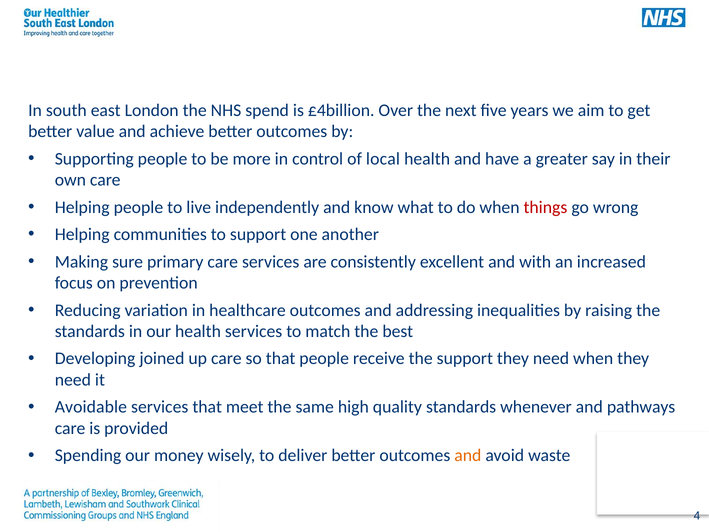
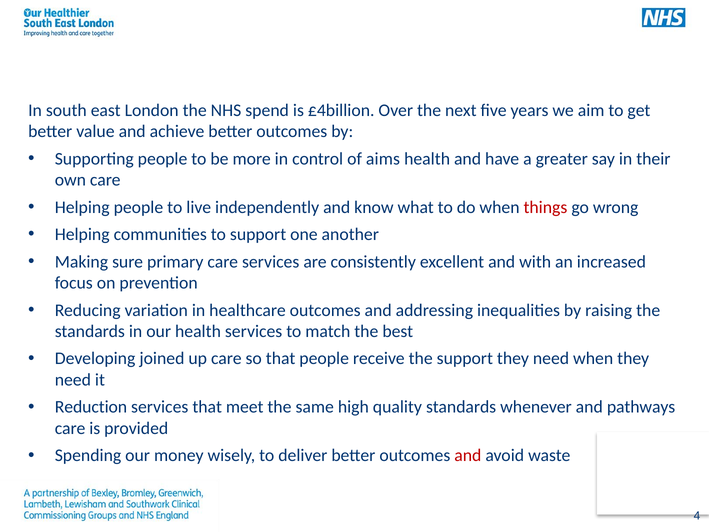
of local: local -> aims
Avoidable: Avoidable -> Reduction
and at (468, 455) colour: orange -> red
